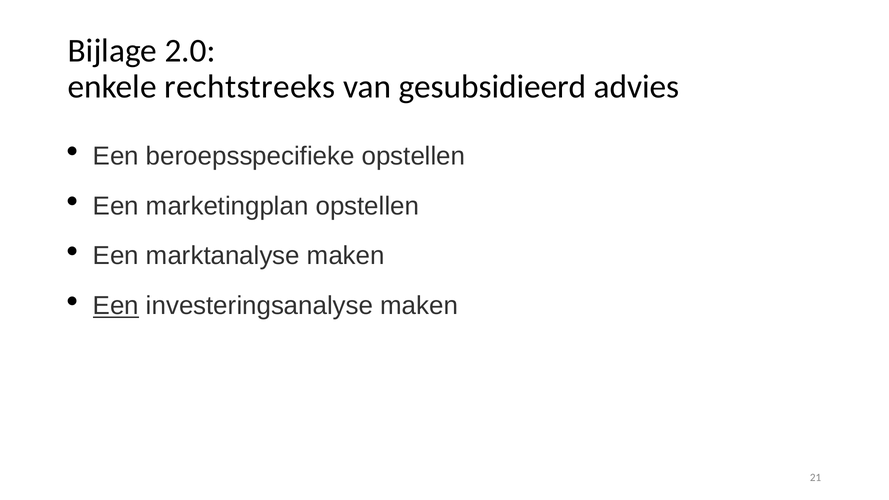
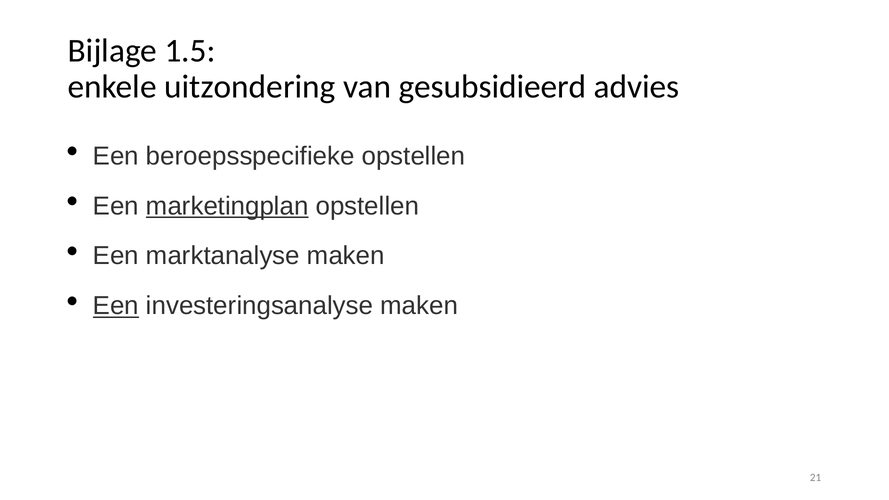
2.0: 2.0 -> 1.5
rechtstreeks: rechtstreeks -> uitzondering
marketingplan underline: none -> present
